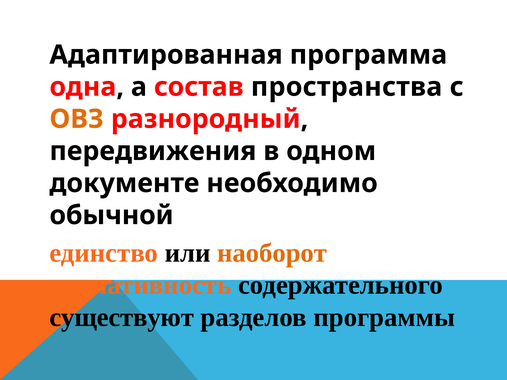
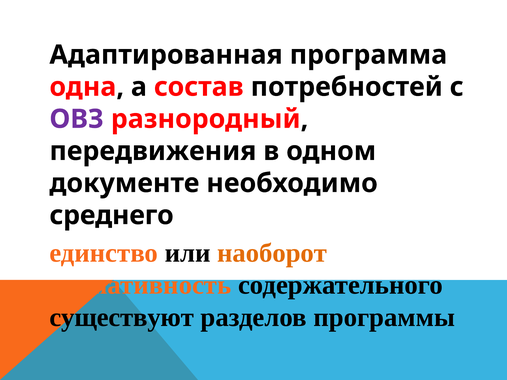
пространства: пространства -> потребностей
ОВЗ colour: orange -> purple
обычной: обычной -> среднего
